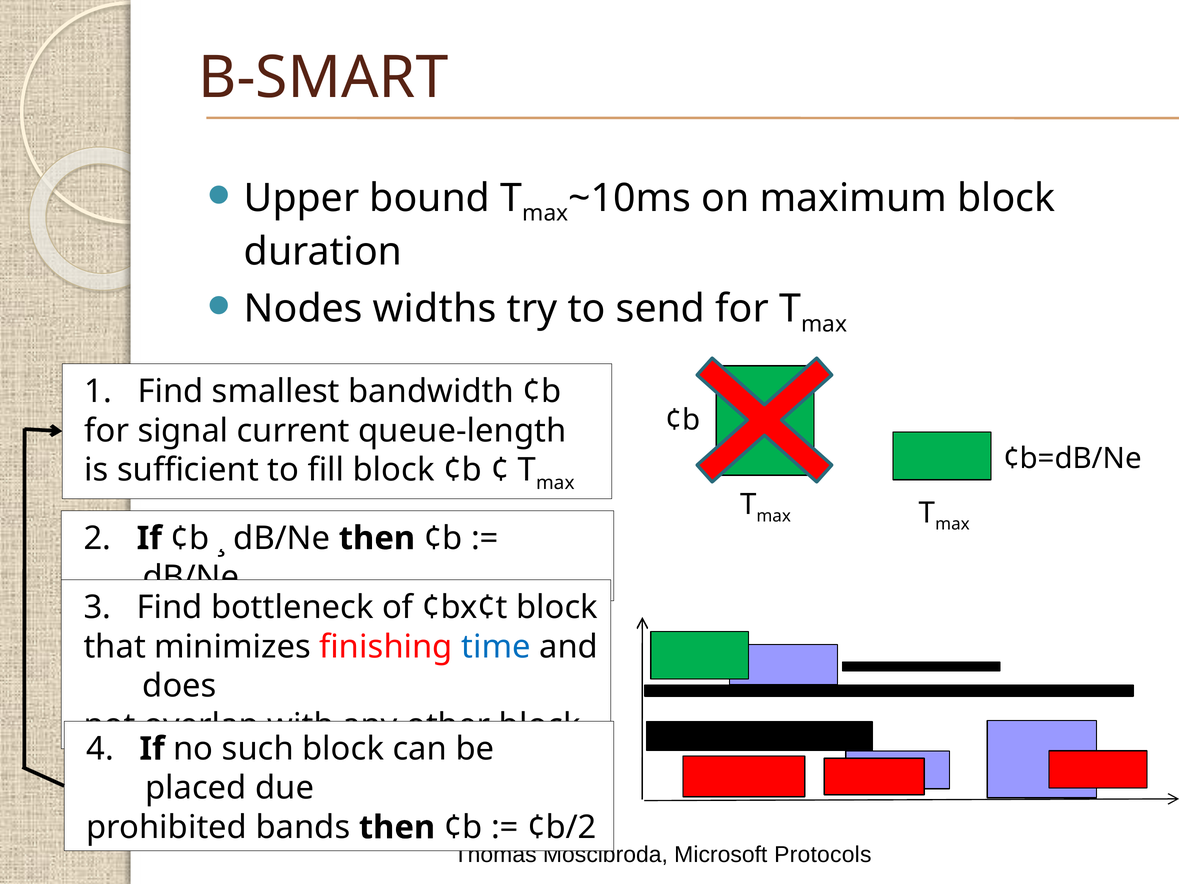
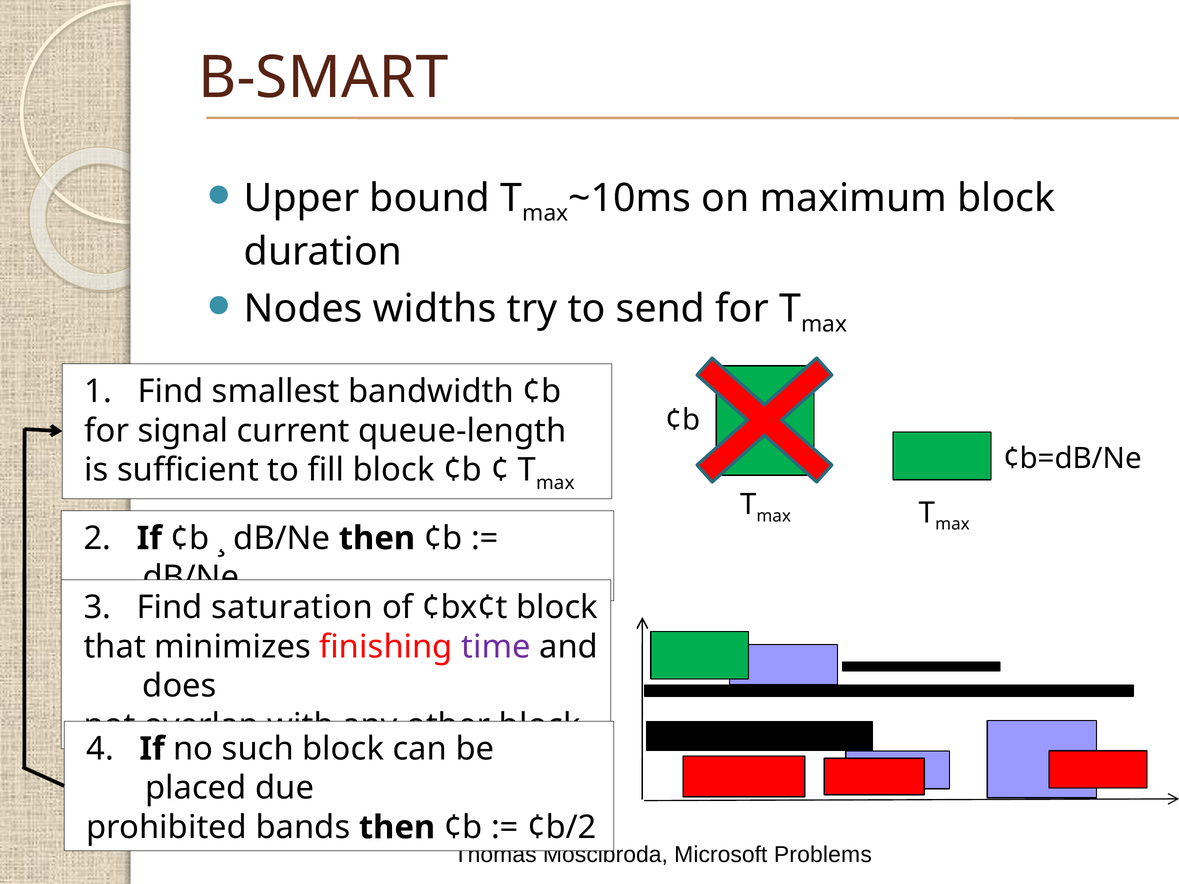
bottleneck: bottleneck -> saturation
time colour: blue -> purple
Protocols: Protocols -> Problems
